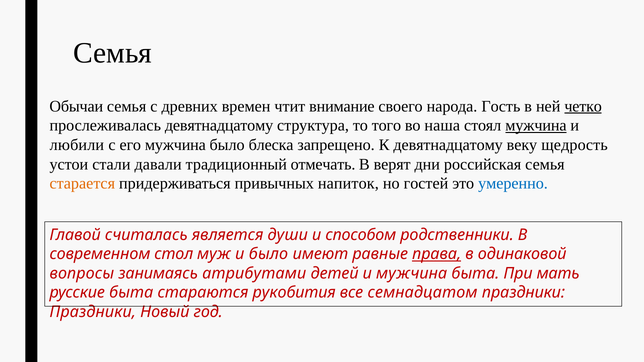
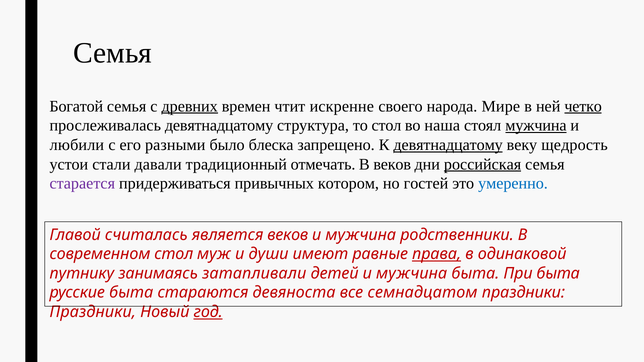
Обычаи: Обычаи -> Богатой
древних underline: none -> present
внимание: внимание -> искренне
Гость: Гость -> Мире
то того: того -> стол
его мужчина: мужчина -> разными
девятнадцатому at (448, 145) underline: none -> present
В верят: верят -> веков
российская underline: none -> present
старается colour: orange -> purple
напиток: напиток -> котором
является души: души -> веков
способом at (361, 235): способом -> мужчина
и было: было -> души
вопросы: вопросы -> путнику
атрибутами: атрибутами -> затапливали
При мать: мать -> быта
рукобития: рукобития -> девяноста
год underline: none -> present
